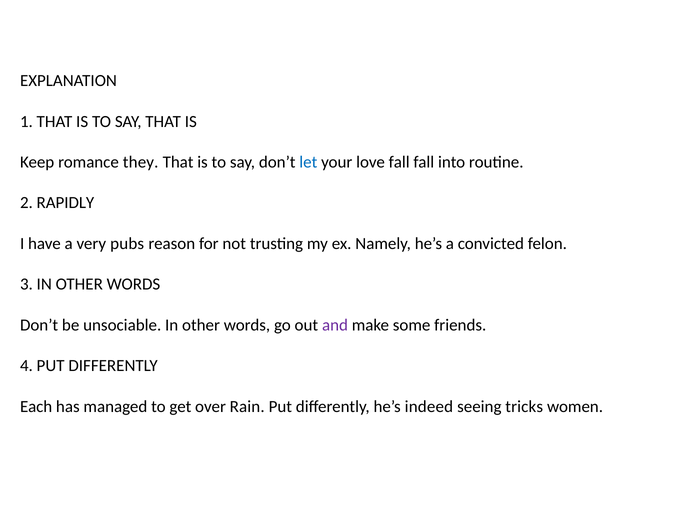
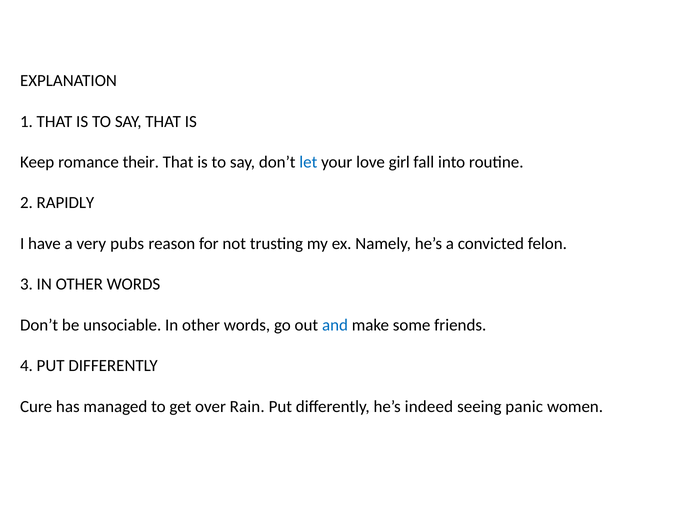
they: they -> their
love fall: fall -> girl
and colour: purple -> blue
Each: Each -> Cure
tricks: tricks -> panic
